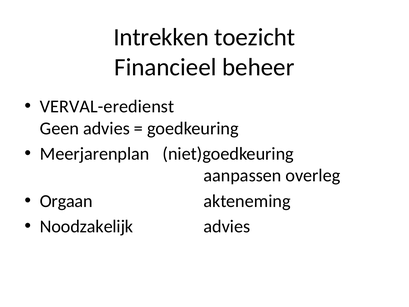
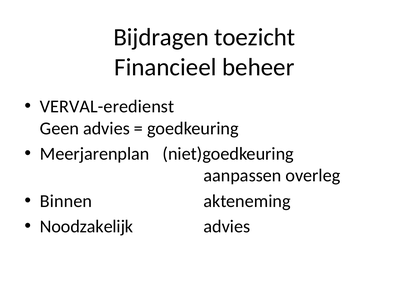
Intrekken: Intrekken -> Bijdragen
Orgaan: Orgaan -> Binnen
